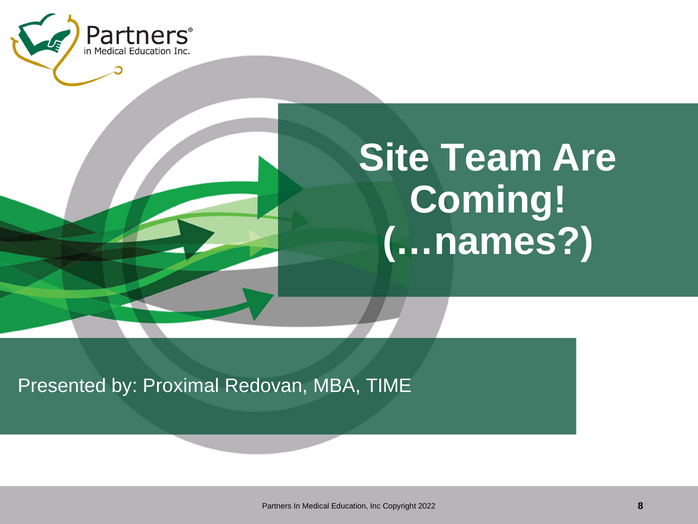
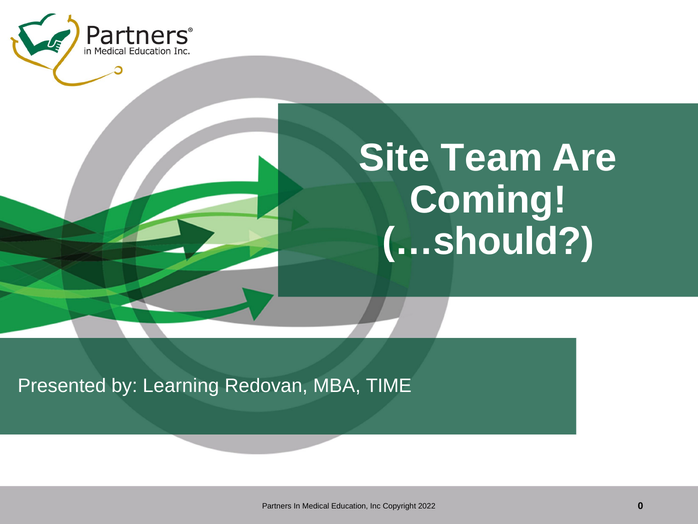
…names: …names -> …should
Proximal: Proximal -> Learning
8: 8 -> 0
